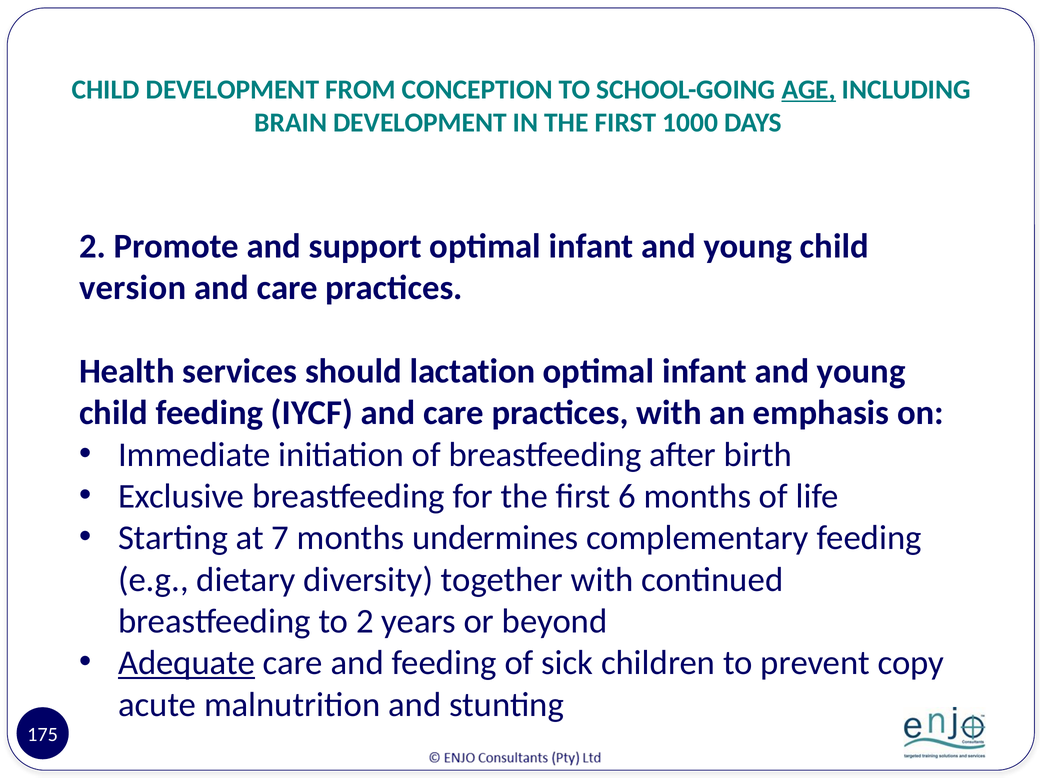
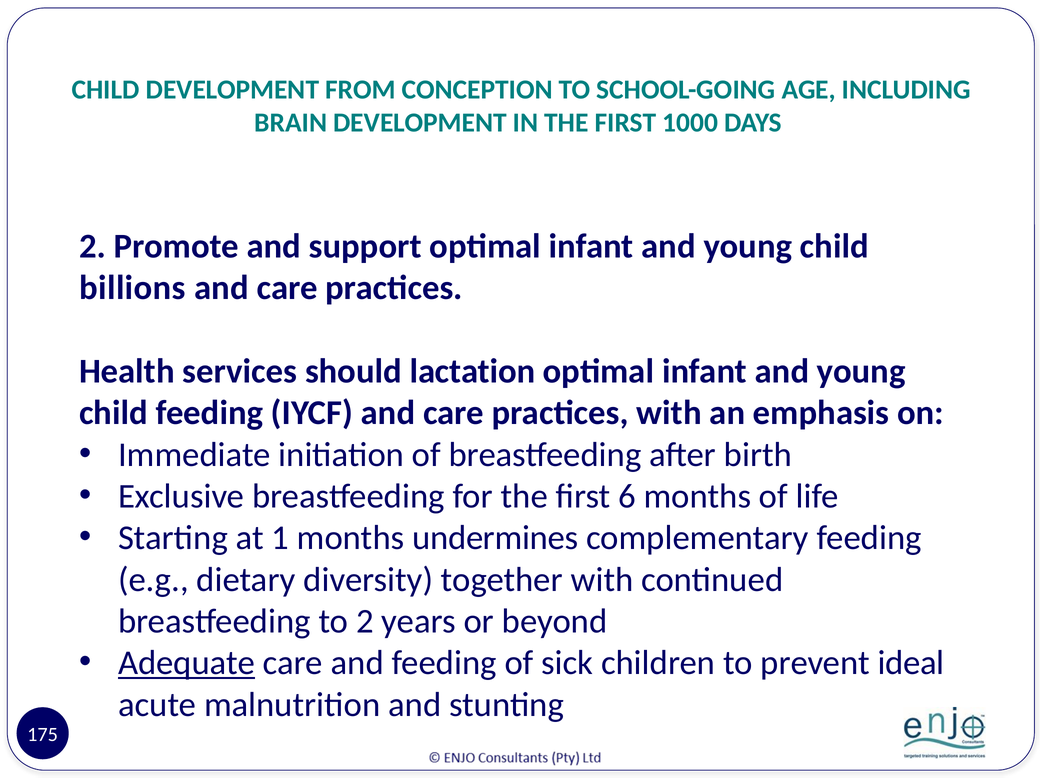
AGE underline: present -> none
version: version -> billions
7: 7 -> 1
copy: copy -> ideal
